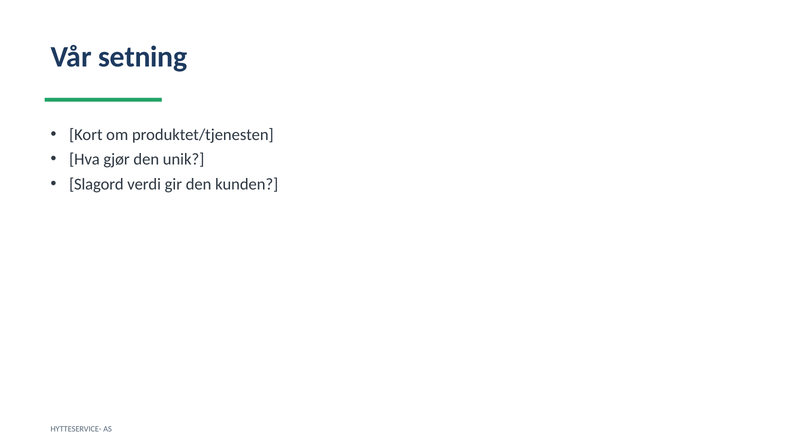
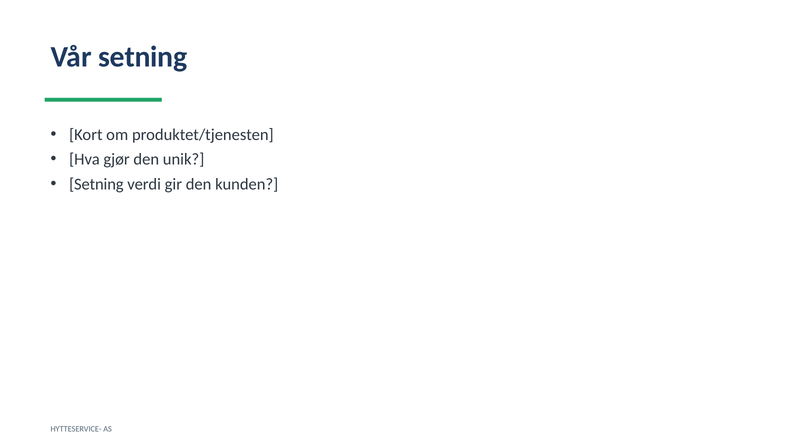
Slagord at (96, 184): Slagord -> Setning
